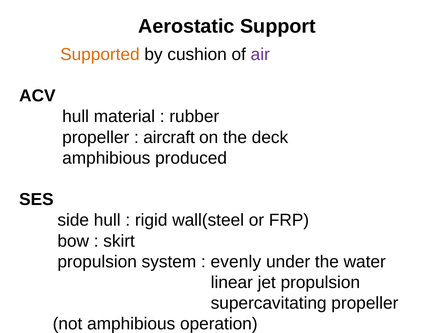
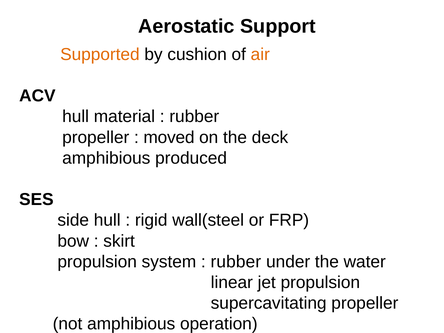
air colour: purple -> orange
aircraft: aircraft -> moved
evenly at (236, 262): evenly -> rubber
